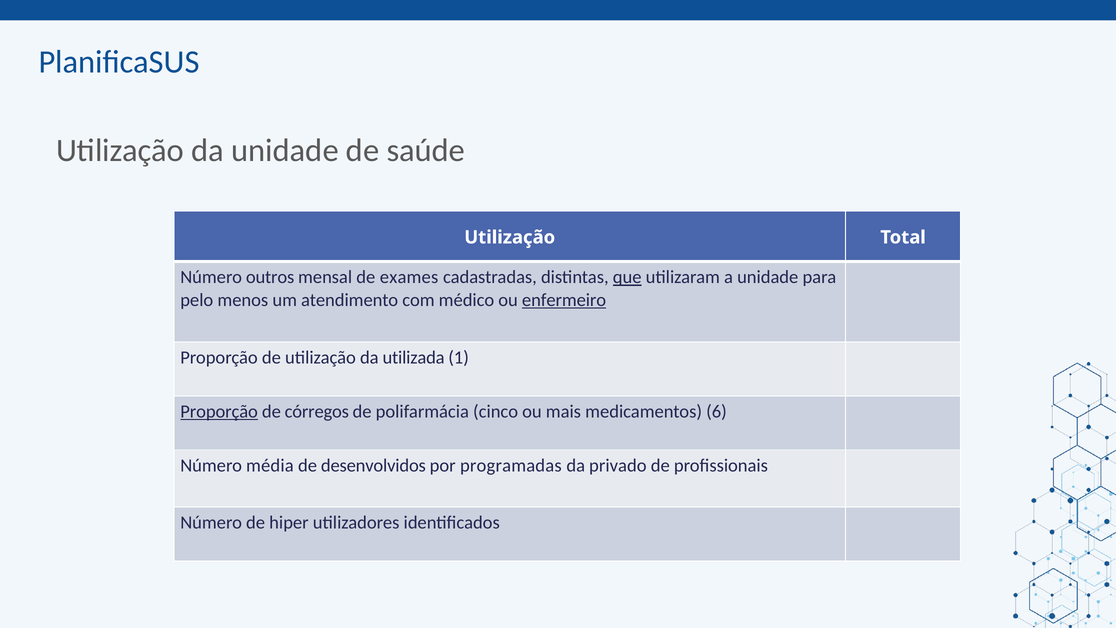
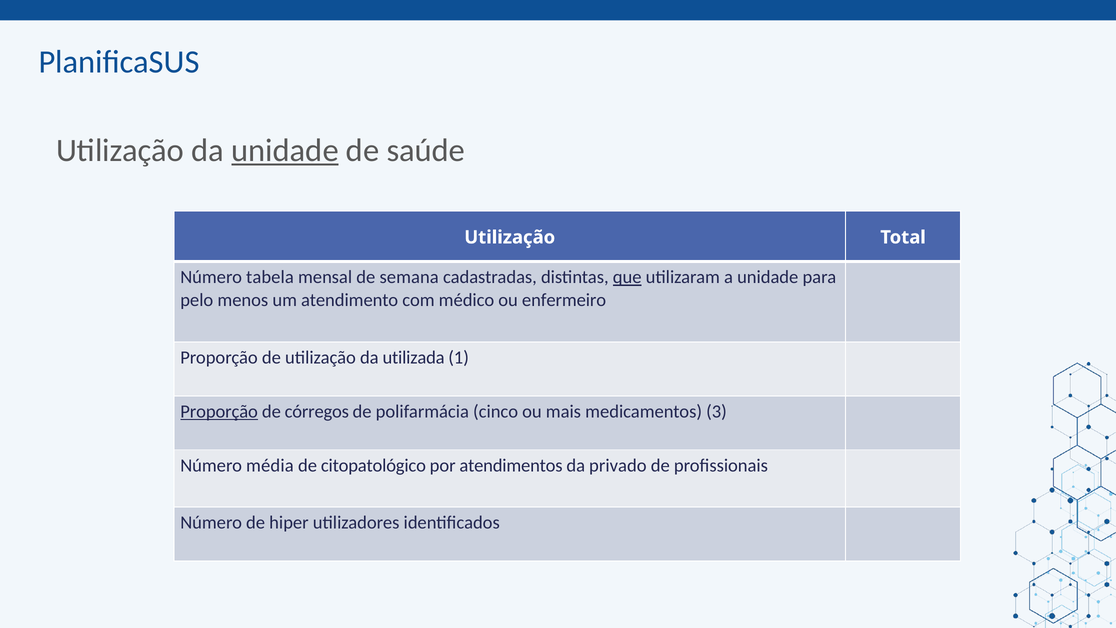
unidade at (285, 150) underline: none -> present
outros: outros -> tabela
exames: exames -> semana
enfermeiro underline: present -> none
6: 6 -> 3
desenvolvidos: desenvolvidos -> citopatológico
programadas: programadas -> atendimentos
